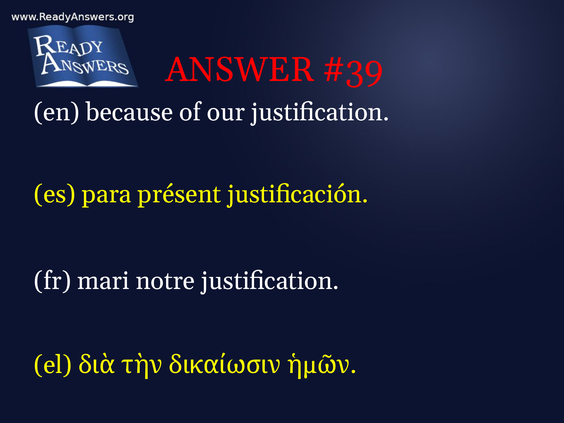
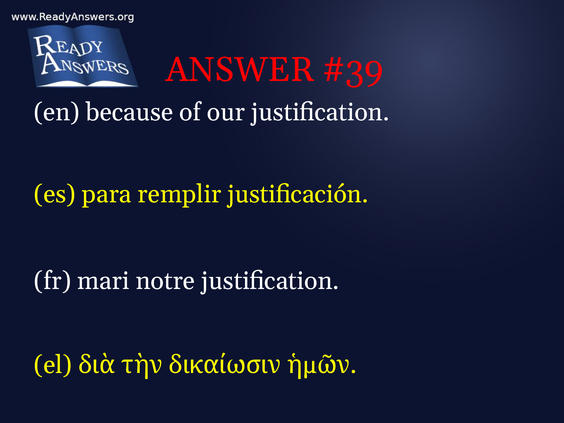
présent: présent -> remplir
